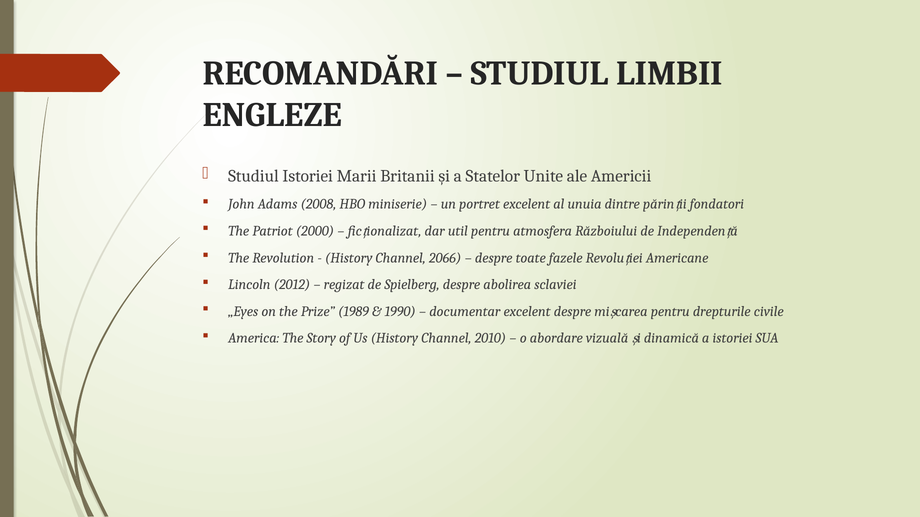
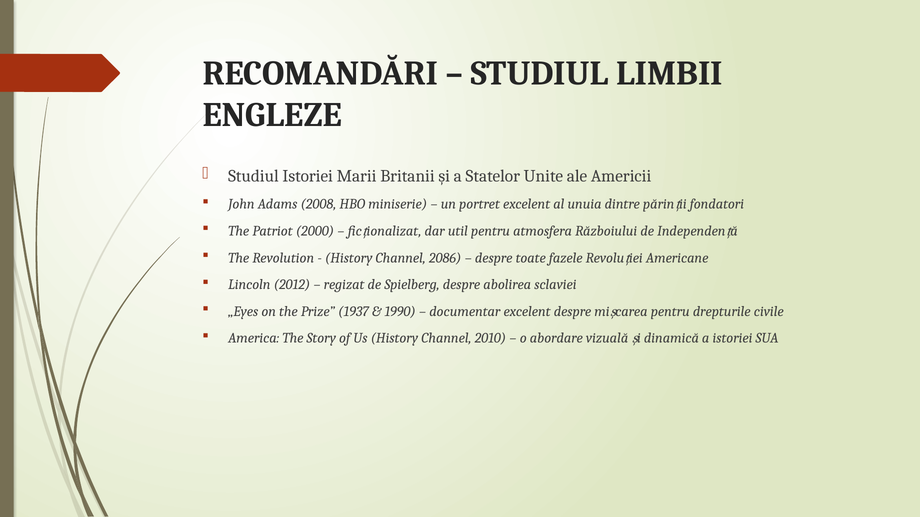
2066: 2066 -> 2086
1989: 1989 -> 1937
